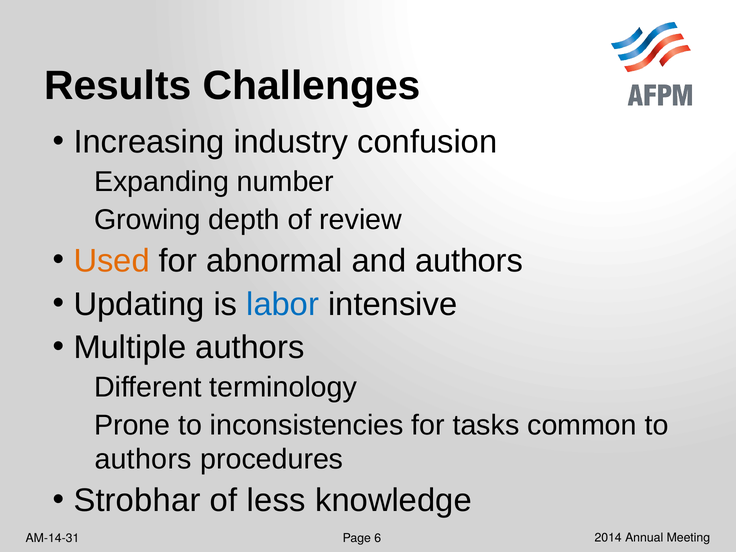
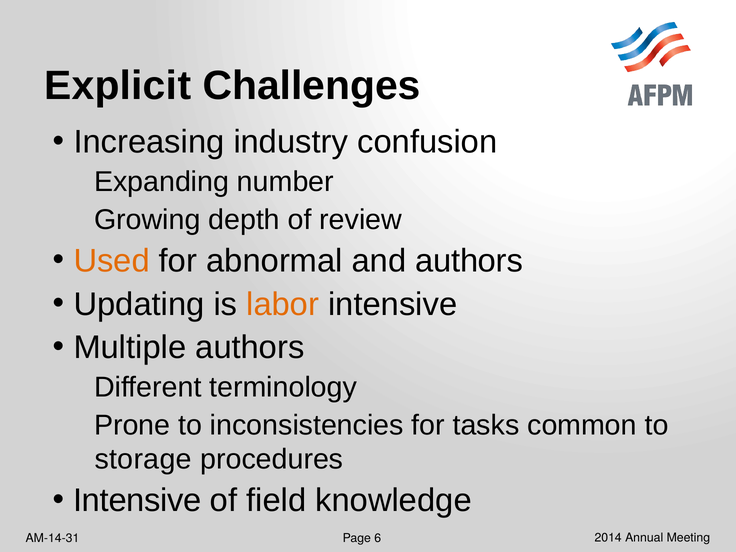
Results: Results -> Explicit
labor colour: blue -> orange
authors at (143, 460): authors -> storage
Strobhar at (137, 501): Strobhar -> Intensive
less: less -> field
